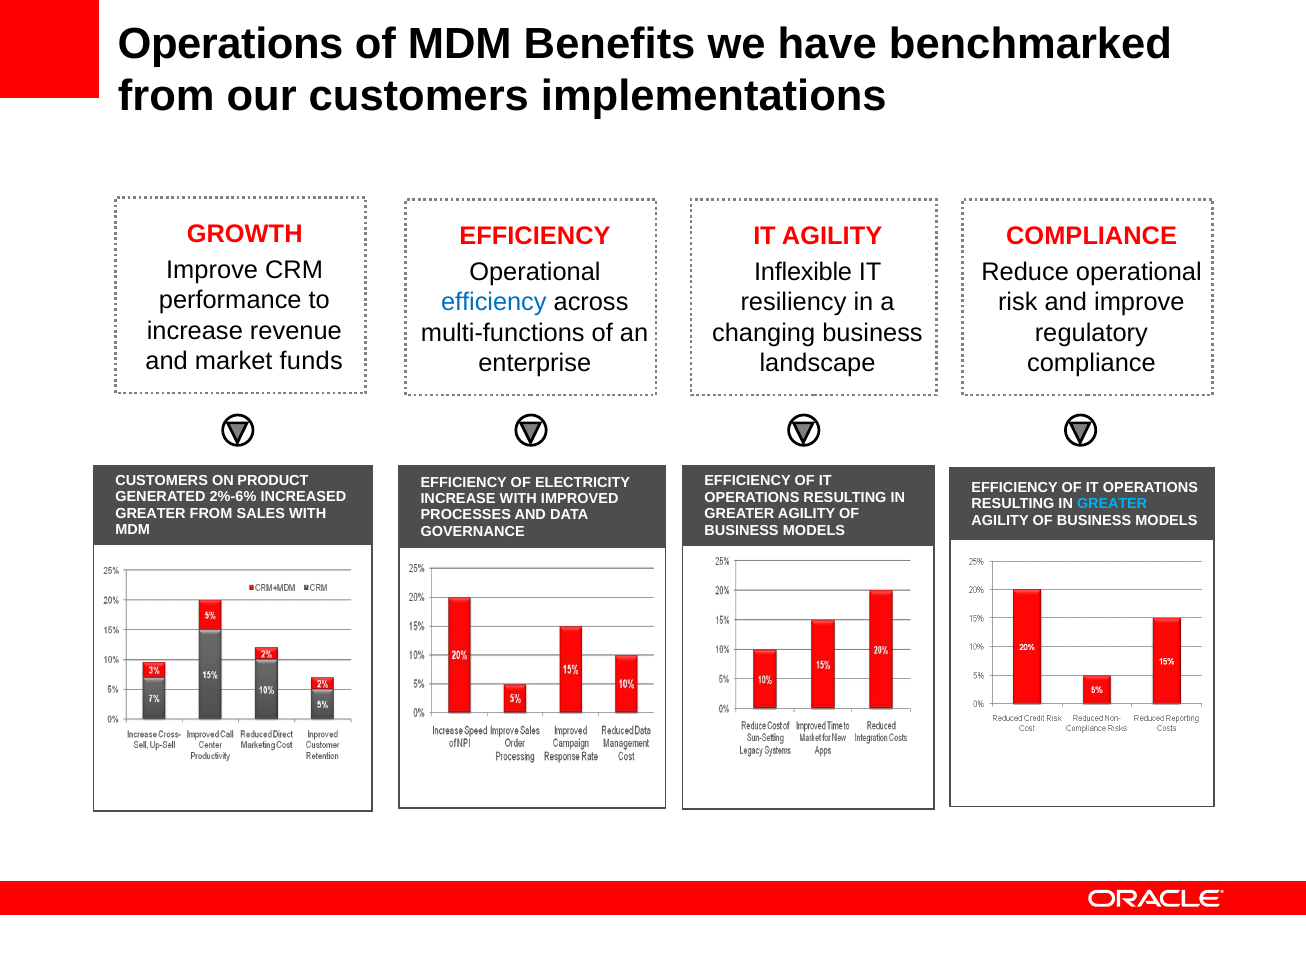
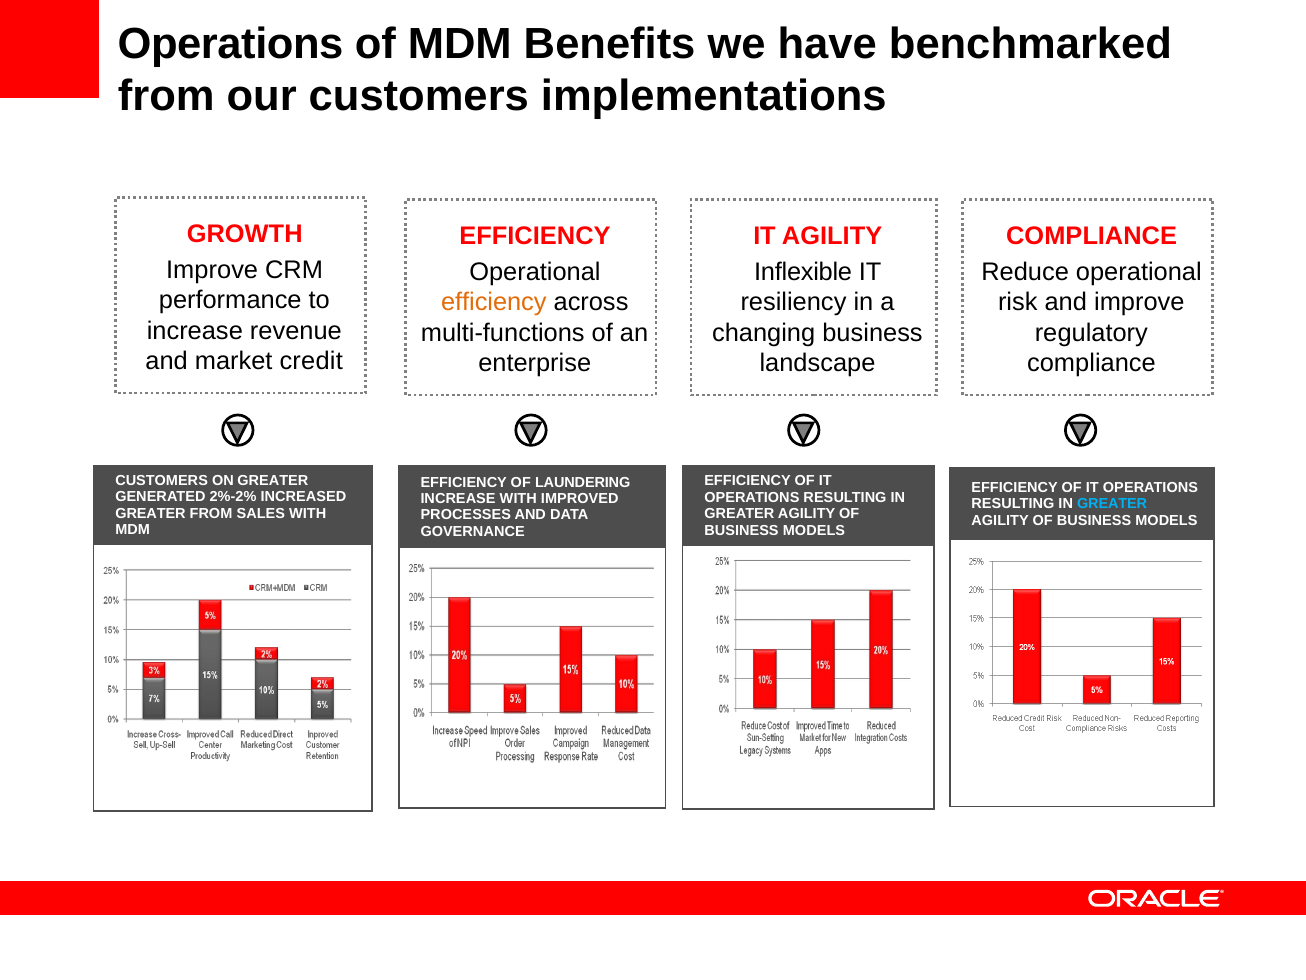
efficiency at (494, 302) colour: blue -> orange
funds: funds -> credit
ON PRODUCT: PRODUCT -> GREATER
ELECTRICITY: ELECTRICITY -> LAUNDERING
2%-6%: 2%-6% -> 2%-2%
